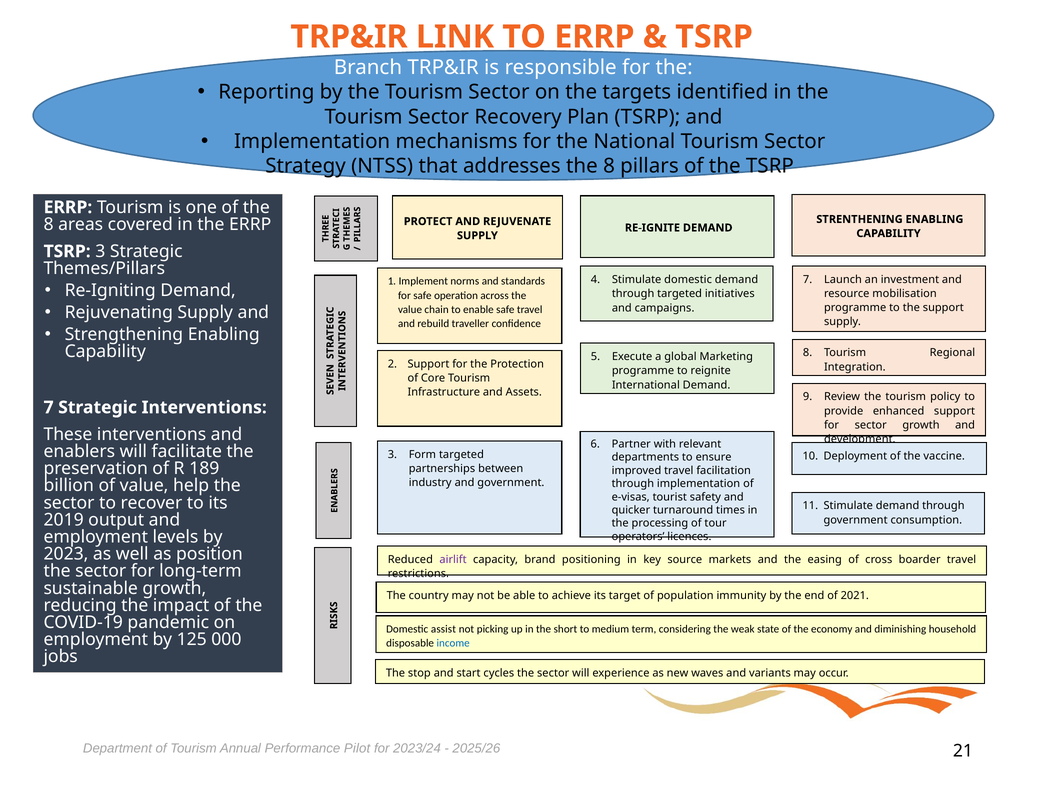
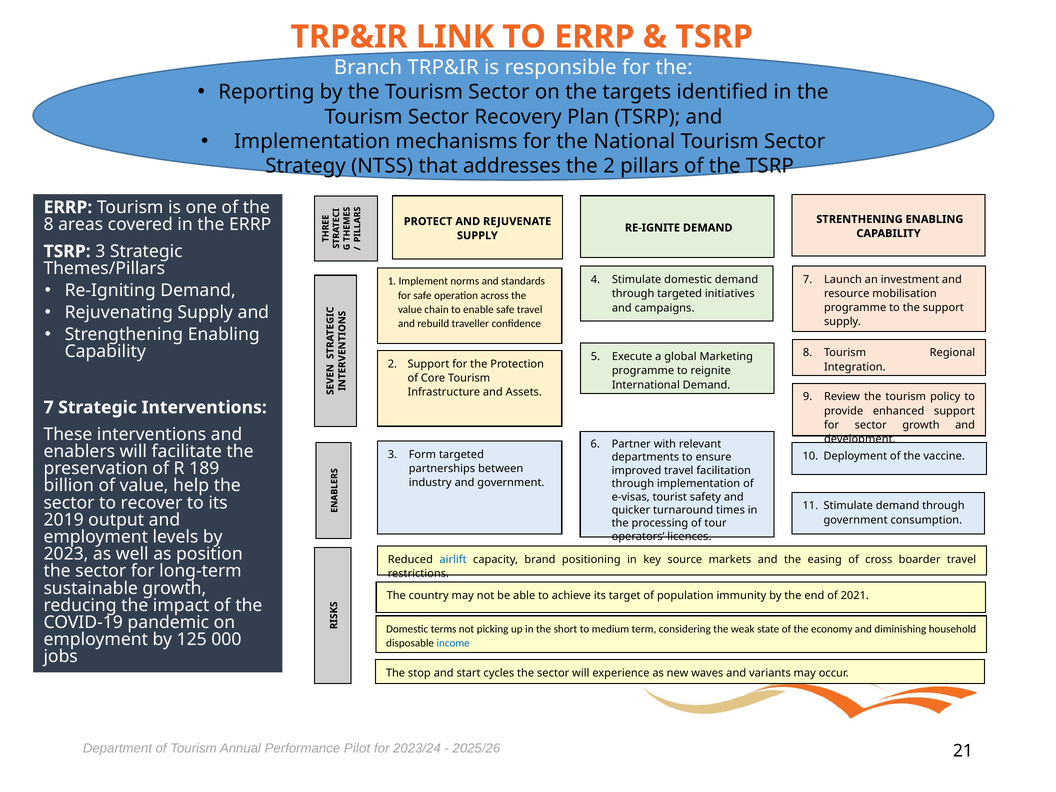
addresses the 8: 8 -> 2
airlift colour: purple -> blue
assist: assist -> terms
